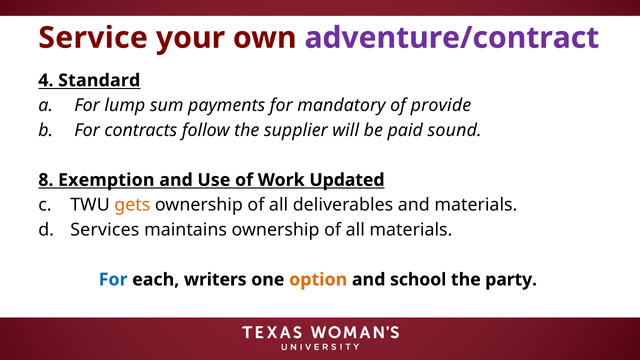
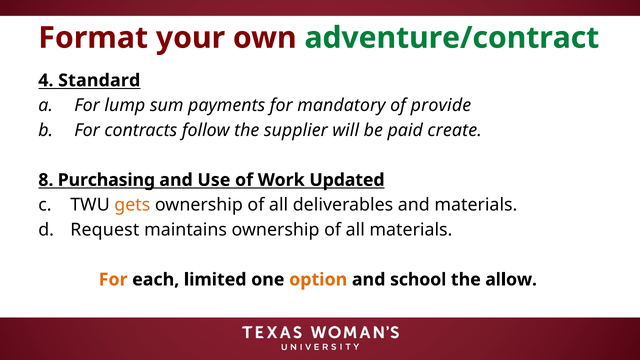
Service: Service -> Format
adventure/contract colour: purple -> green
sound: sound -> create
Exemption: Exemption -> Purchasing
Services: Services -> Request
For at (113, 280) colour: blue -> orange
writers: writers -> limited
party: party -> allow
